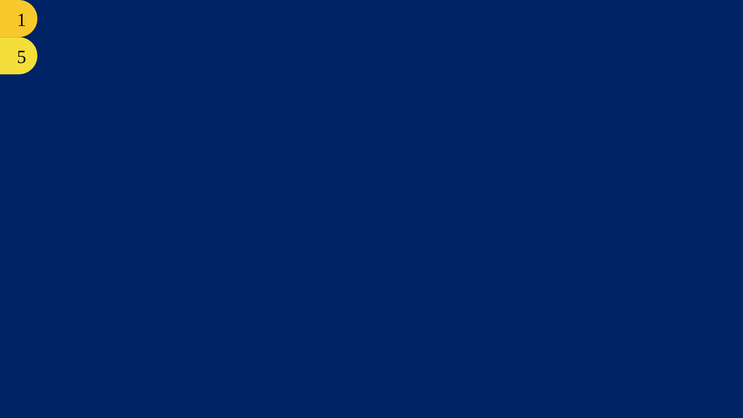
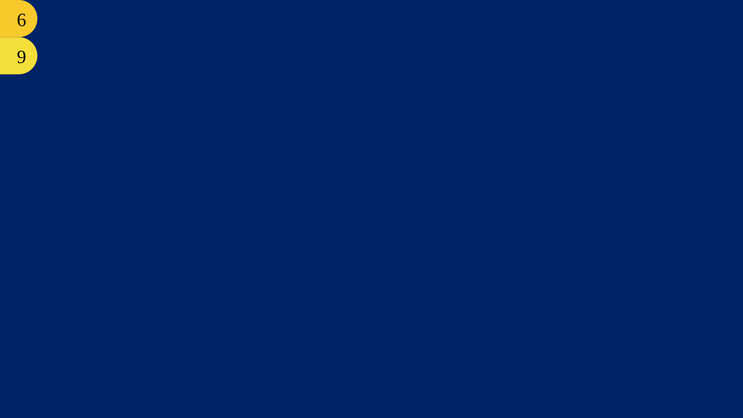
1: 1 -> 6
5: 5 -> 9
